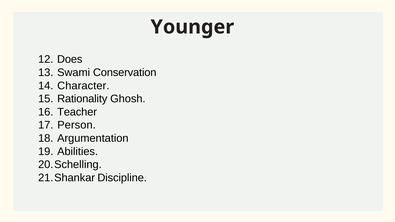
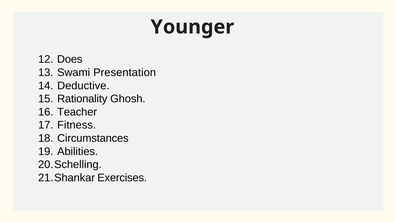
Conservation: Conservation -> Presentation
Character: Character -> Deductive
Person: Person -> Fitness
Argumentation: Argumentation -> Circumstances
Discipline: Discipline -> Exercises
